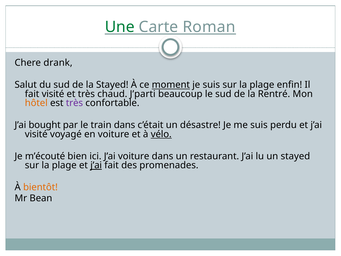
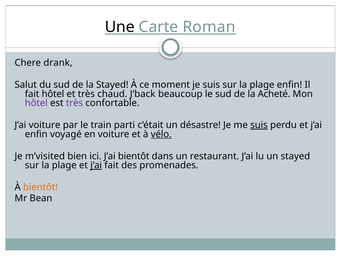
Une colour: green -> black
moment underline: present -> none
fait visité: visité -> hôtel
J’parti: J’parti -> J’back
Rentré: Rentré -> Acheté
hôtel at (36, 103) colour: orange -> purple
J’ai bought: bought -> voiture
train dans: dans -> parti
suis at (259, 125) underline: none -> present
visité at (36, 134): visité -> enfin
m’écouté: m’écouté -> m’visited
J’ai voiture: voiture -> bientôt
